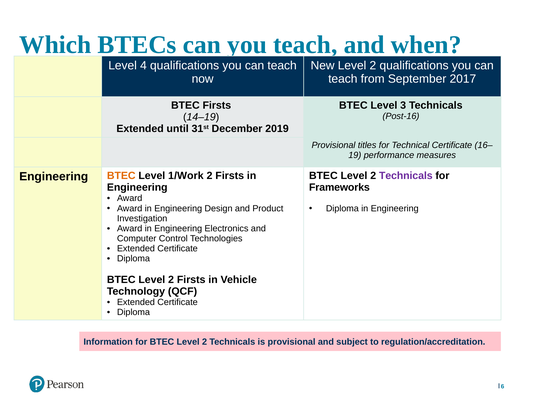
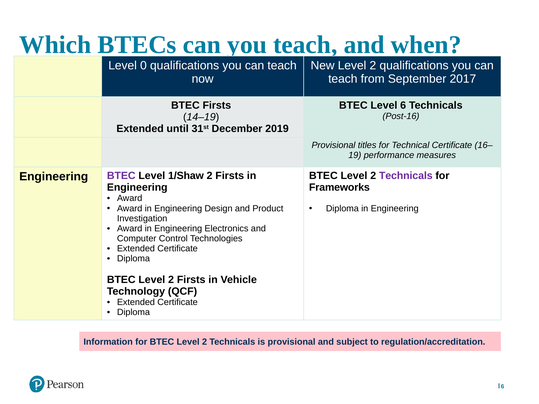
4: 4 -> 0
Level 3: 3 -> 6
BTEC at (121, 176) colour: orange -> purple
1/Work: 1/Work -> 1/Shaw
